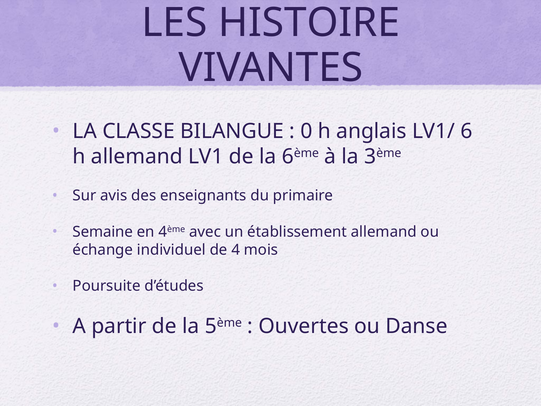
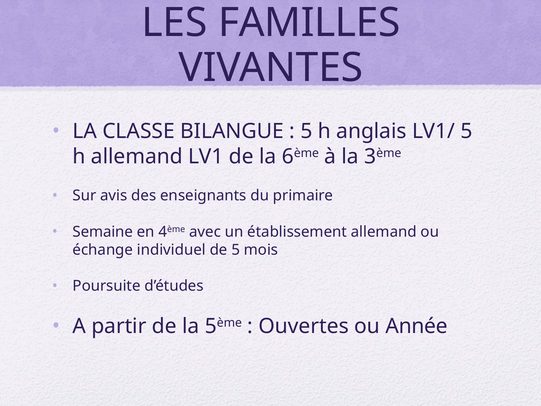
HISTOIRE: HISTOIRE -> FAMILLES
0 at (306, 131): 0 -> 5
LV1/ 6: 6 -> 5
de 4: 4 -> 5
Danse: Danse -> Année
